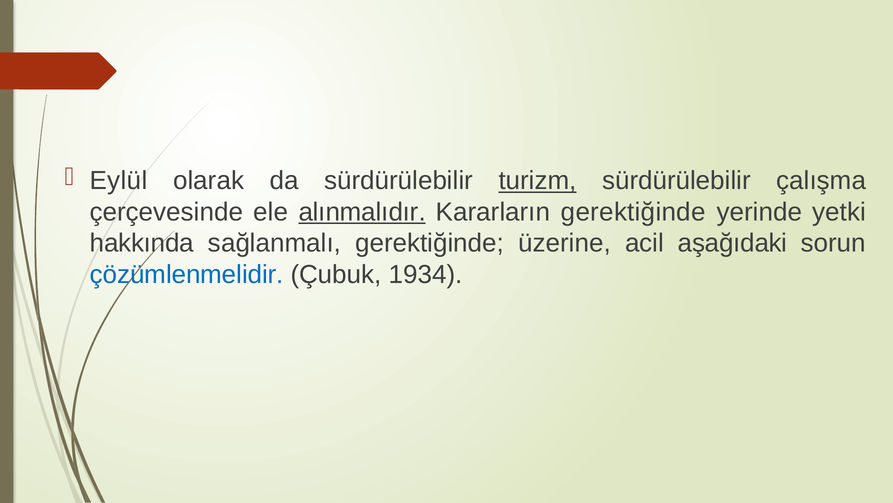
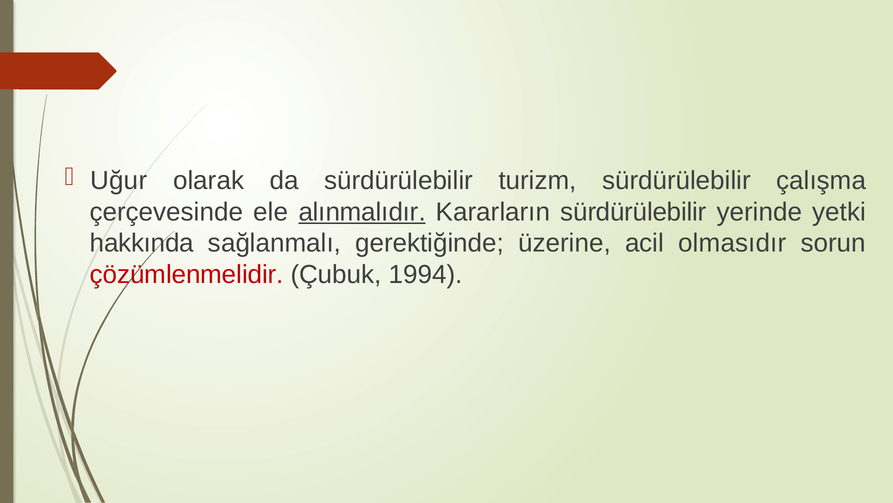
Eylül: Eylül -> Uğur
turizm underline: present -> none
Kararların gerektiğinde: gerektiğinde -> sürdürülebilir
aşağıdaki: aşağıdaki -> olmasıdır
çözümlenmelidir colour: blue -> red
1934: 1934 -> 1994
